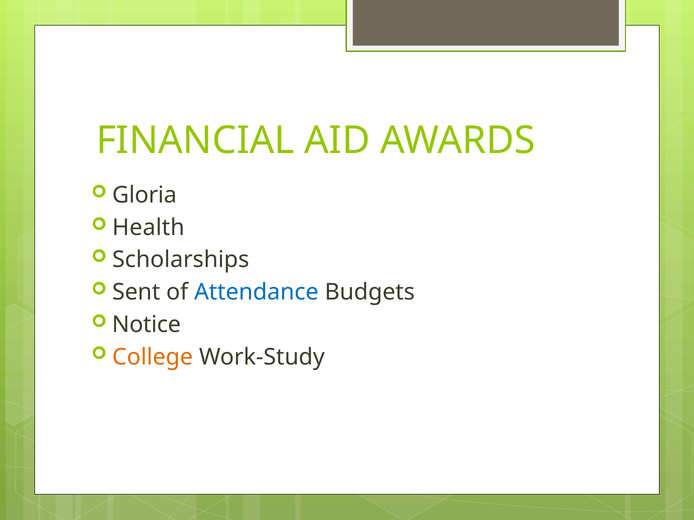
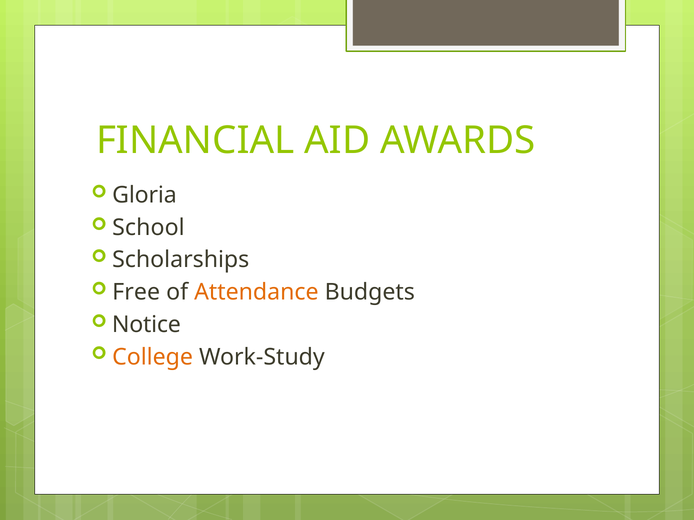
Health: Health -> School
Sent: Sent -> Free
Attendance colour: blue -> orange
